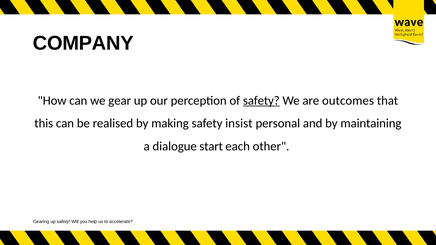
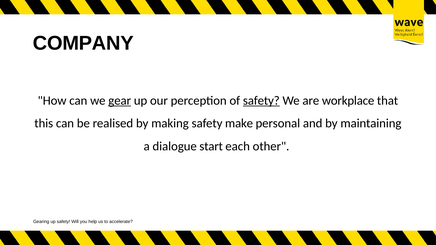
gear underline: none -> present
outcomes: outcomes -> workplace
insist: insist -> make
